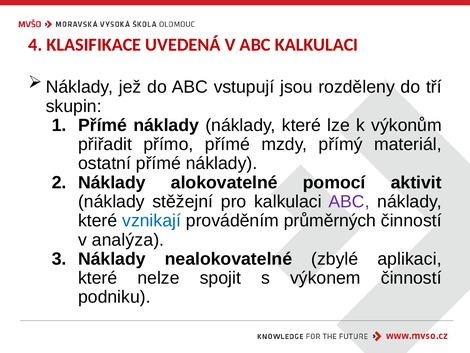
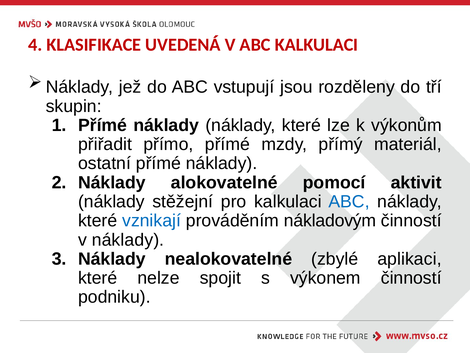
ABC at (349, 201) colour: purple -> blue
průměrných: průměrných -> nákladovým
v analýza: analýza -> náklady
